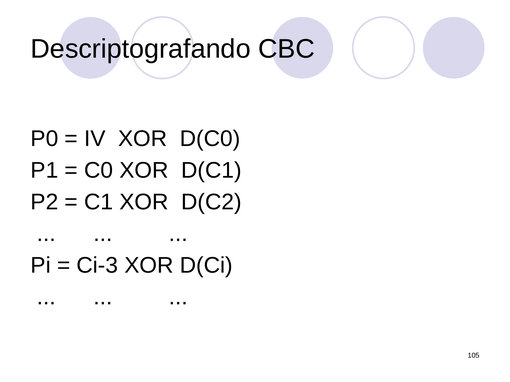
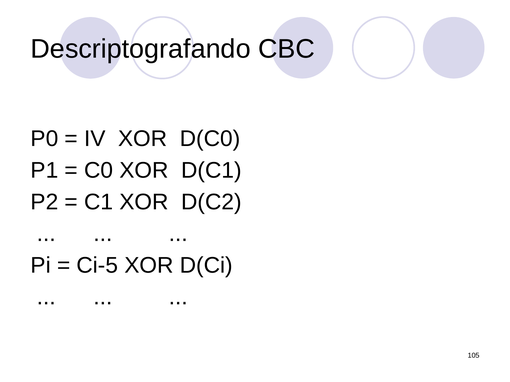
Ci-3: Ci-3 -> Ci-5
